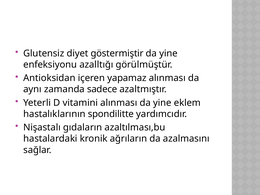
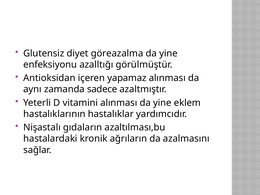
göstermiştir: göstermiştir -> göreazalma
spondilitte: spondilitte -> hastalıklar
